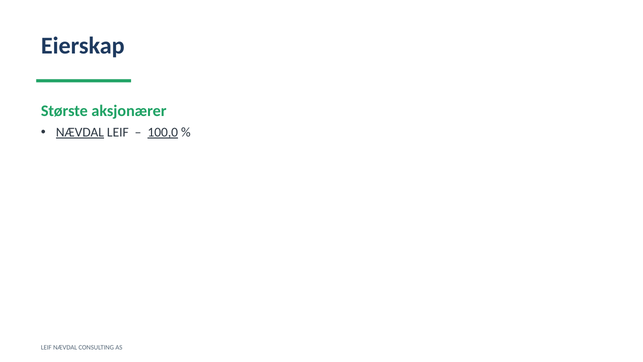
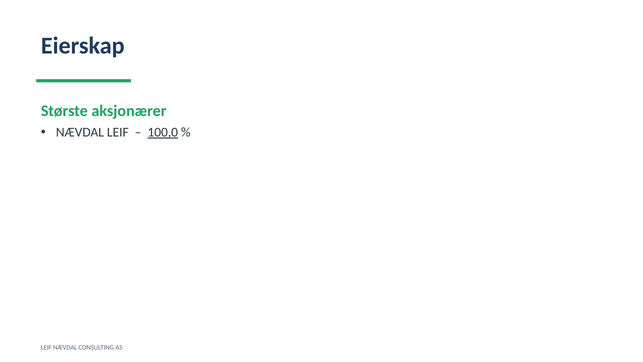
NÆVDAL at (80, 132) underline: present -> none
